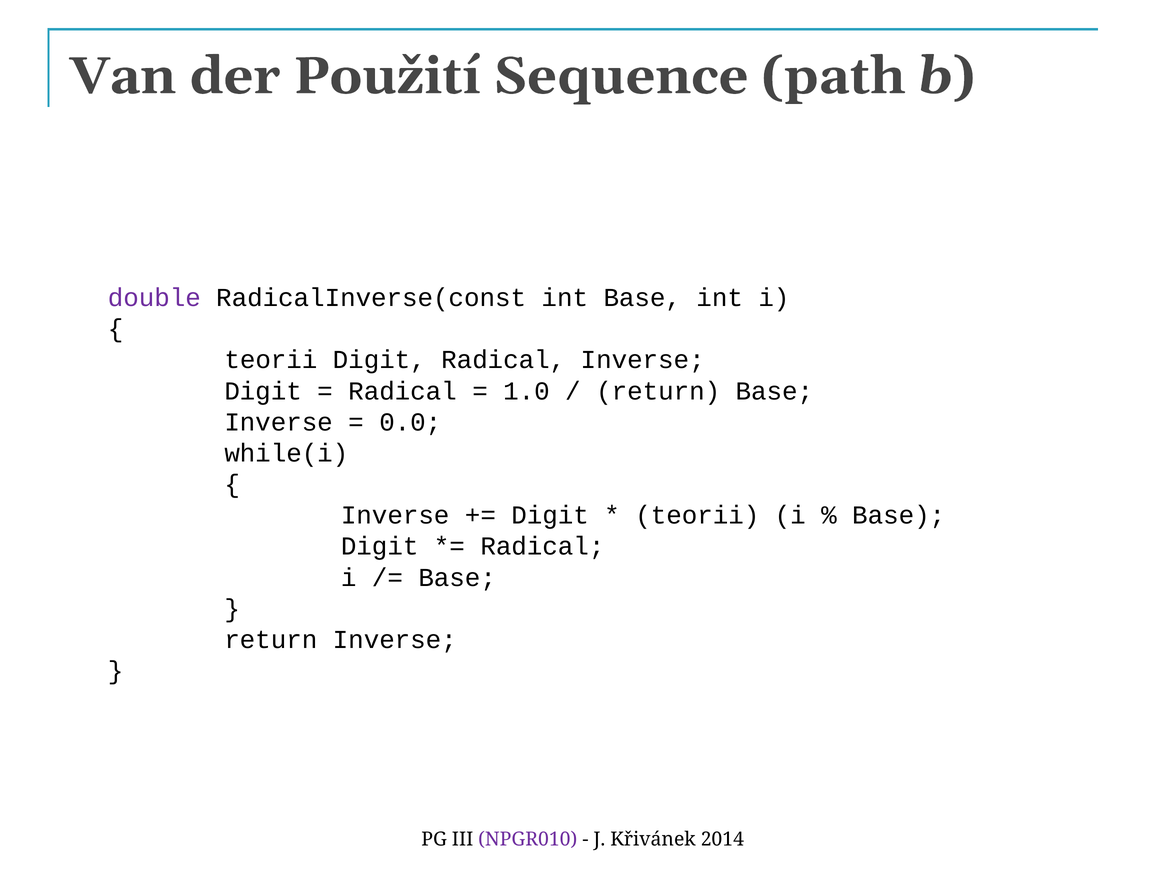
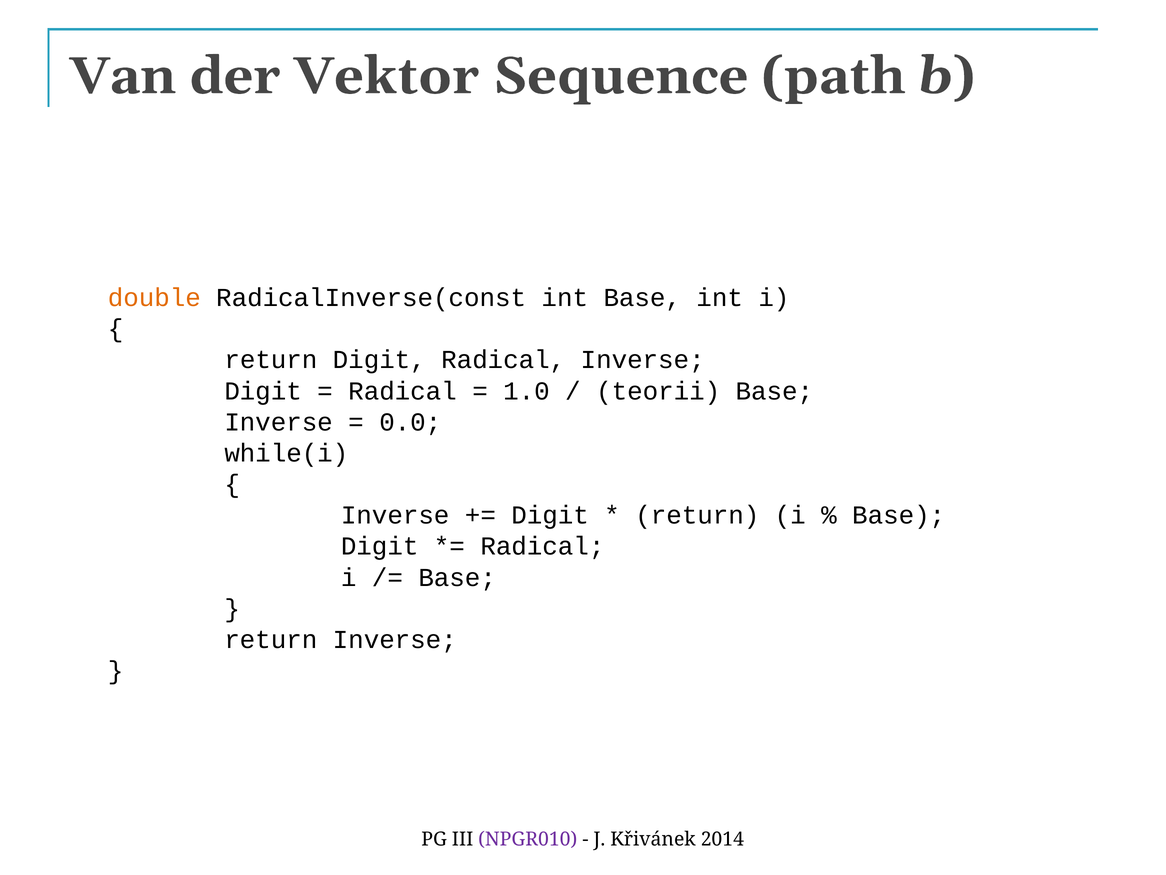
Použití: Použití -> Vektor
double colour: purple -> orange
teorii at (271, 360): teorii -> return
return at (658, 391): return -> teorii
teorii at (697, 515): teorii -> return
